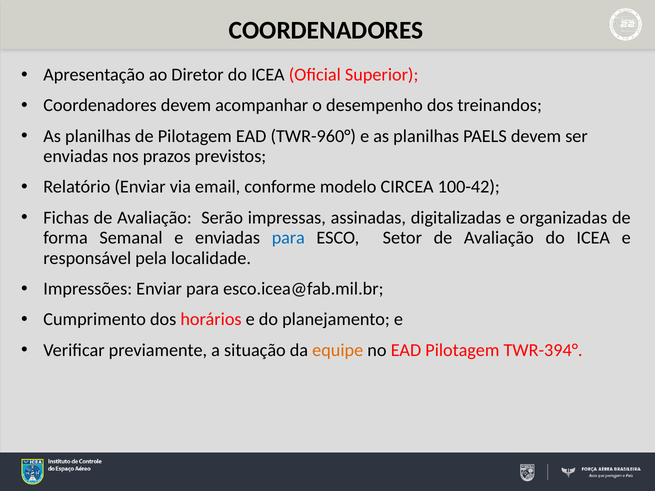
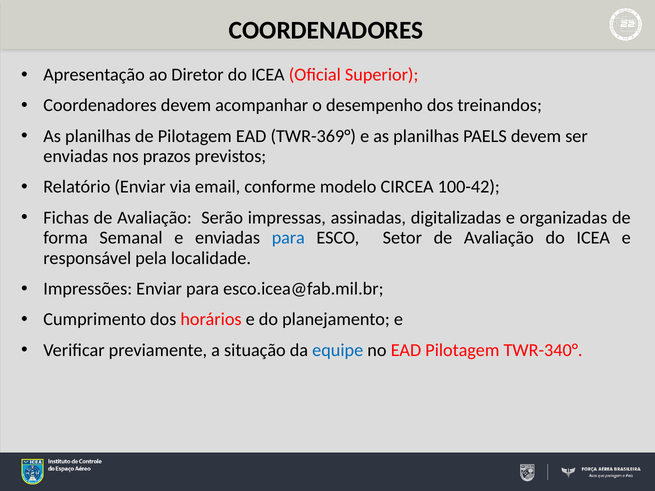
TWR-960°: TWR-960° -> TWR-369°
equipe colour: orange -> blue
TWR-394°: TWR-394° -> TWR-340°
